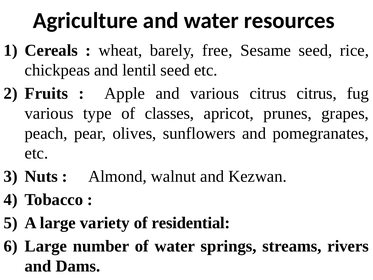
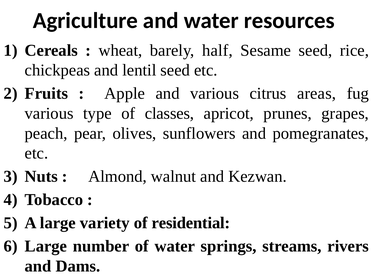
free: free -> half
citrus citrus: citrus -> areas
